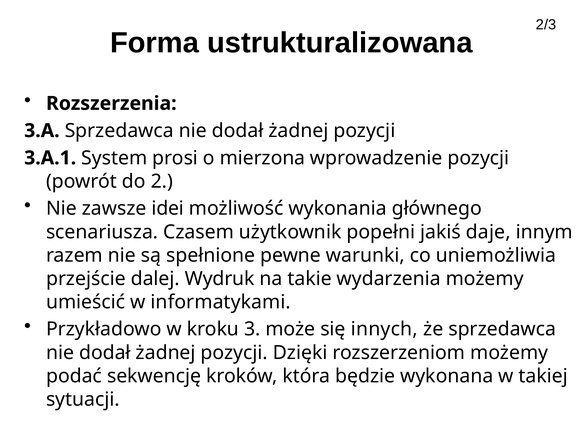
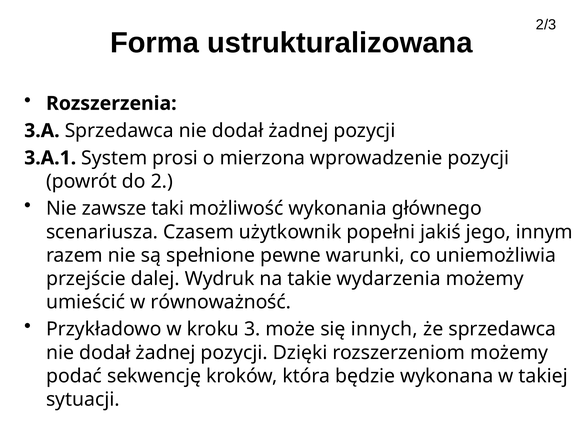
idei: idei -> taki
daje: daje -> jego
informatykami: informatykami -> równoważność
